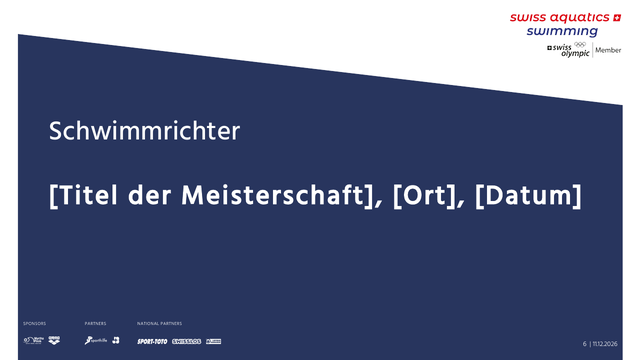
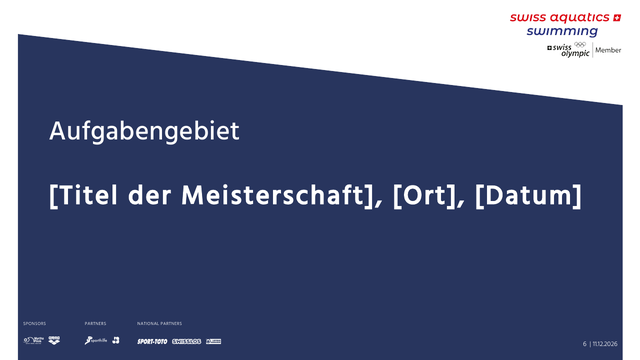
Schwimmrichter: Schwimmrichter -> Aufgabengebiet
